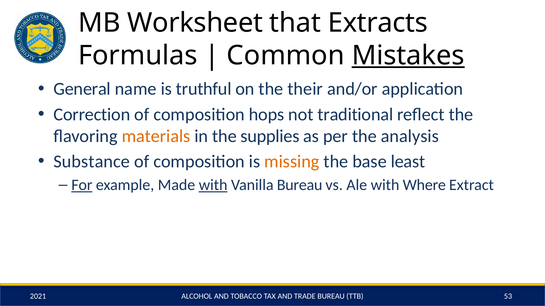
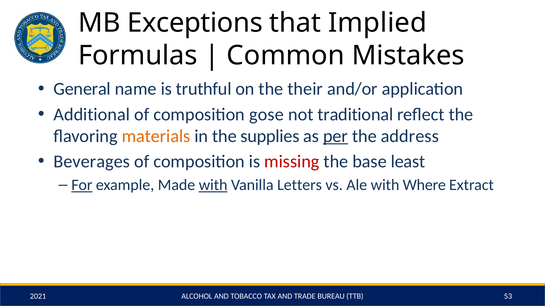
Worksheet: Worksheet -> Exceptions
Extracts: Extracts -> Implied
Mistakes underline: present -> none
Correction: Correction -> Additional
hops: hops -> gose
per underline: none -> present
analysis: analysis -> address
Substance: Substance -> Beverages
missing colour: orange -> red
Vanilla Bureau: Bureau -> Letters
